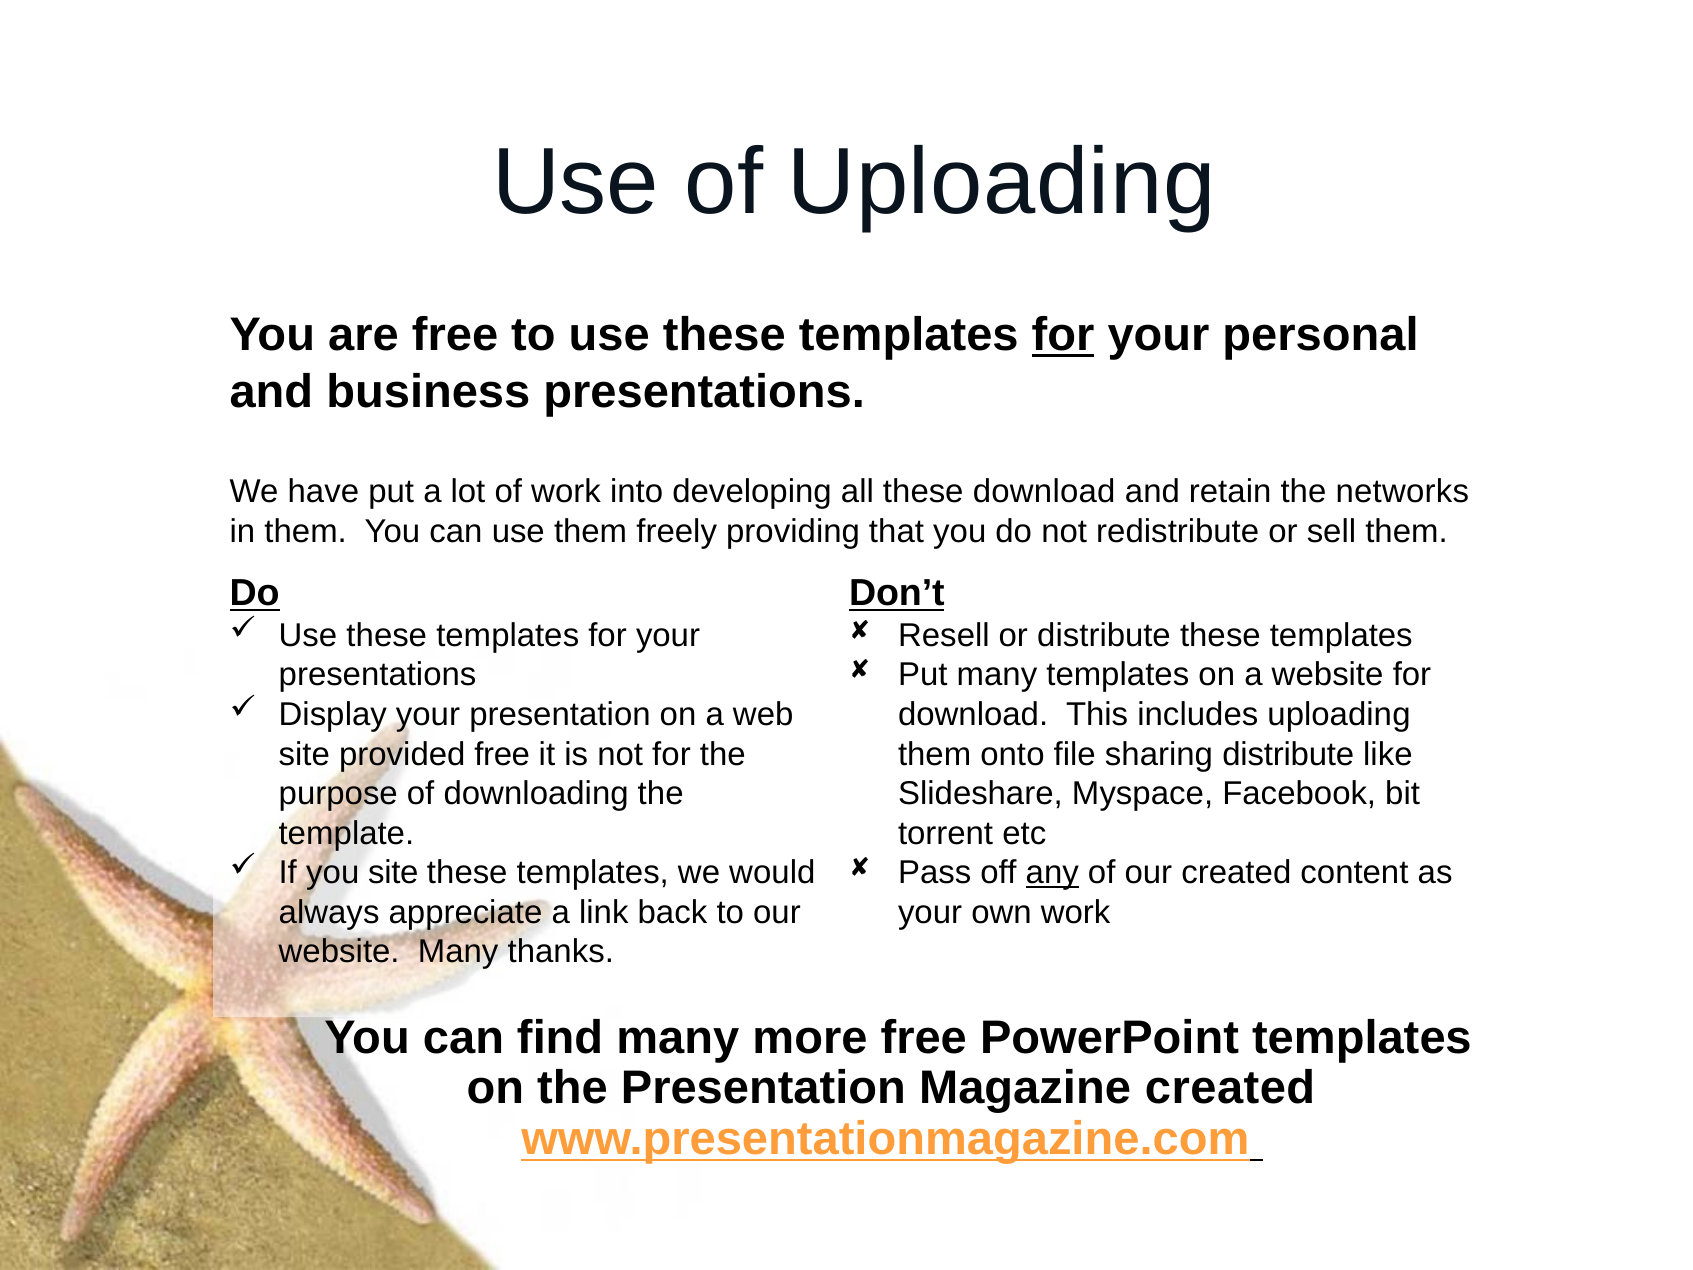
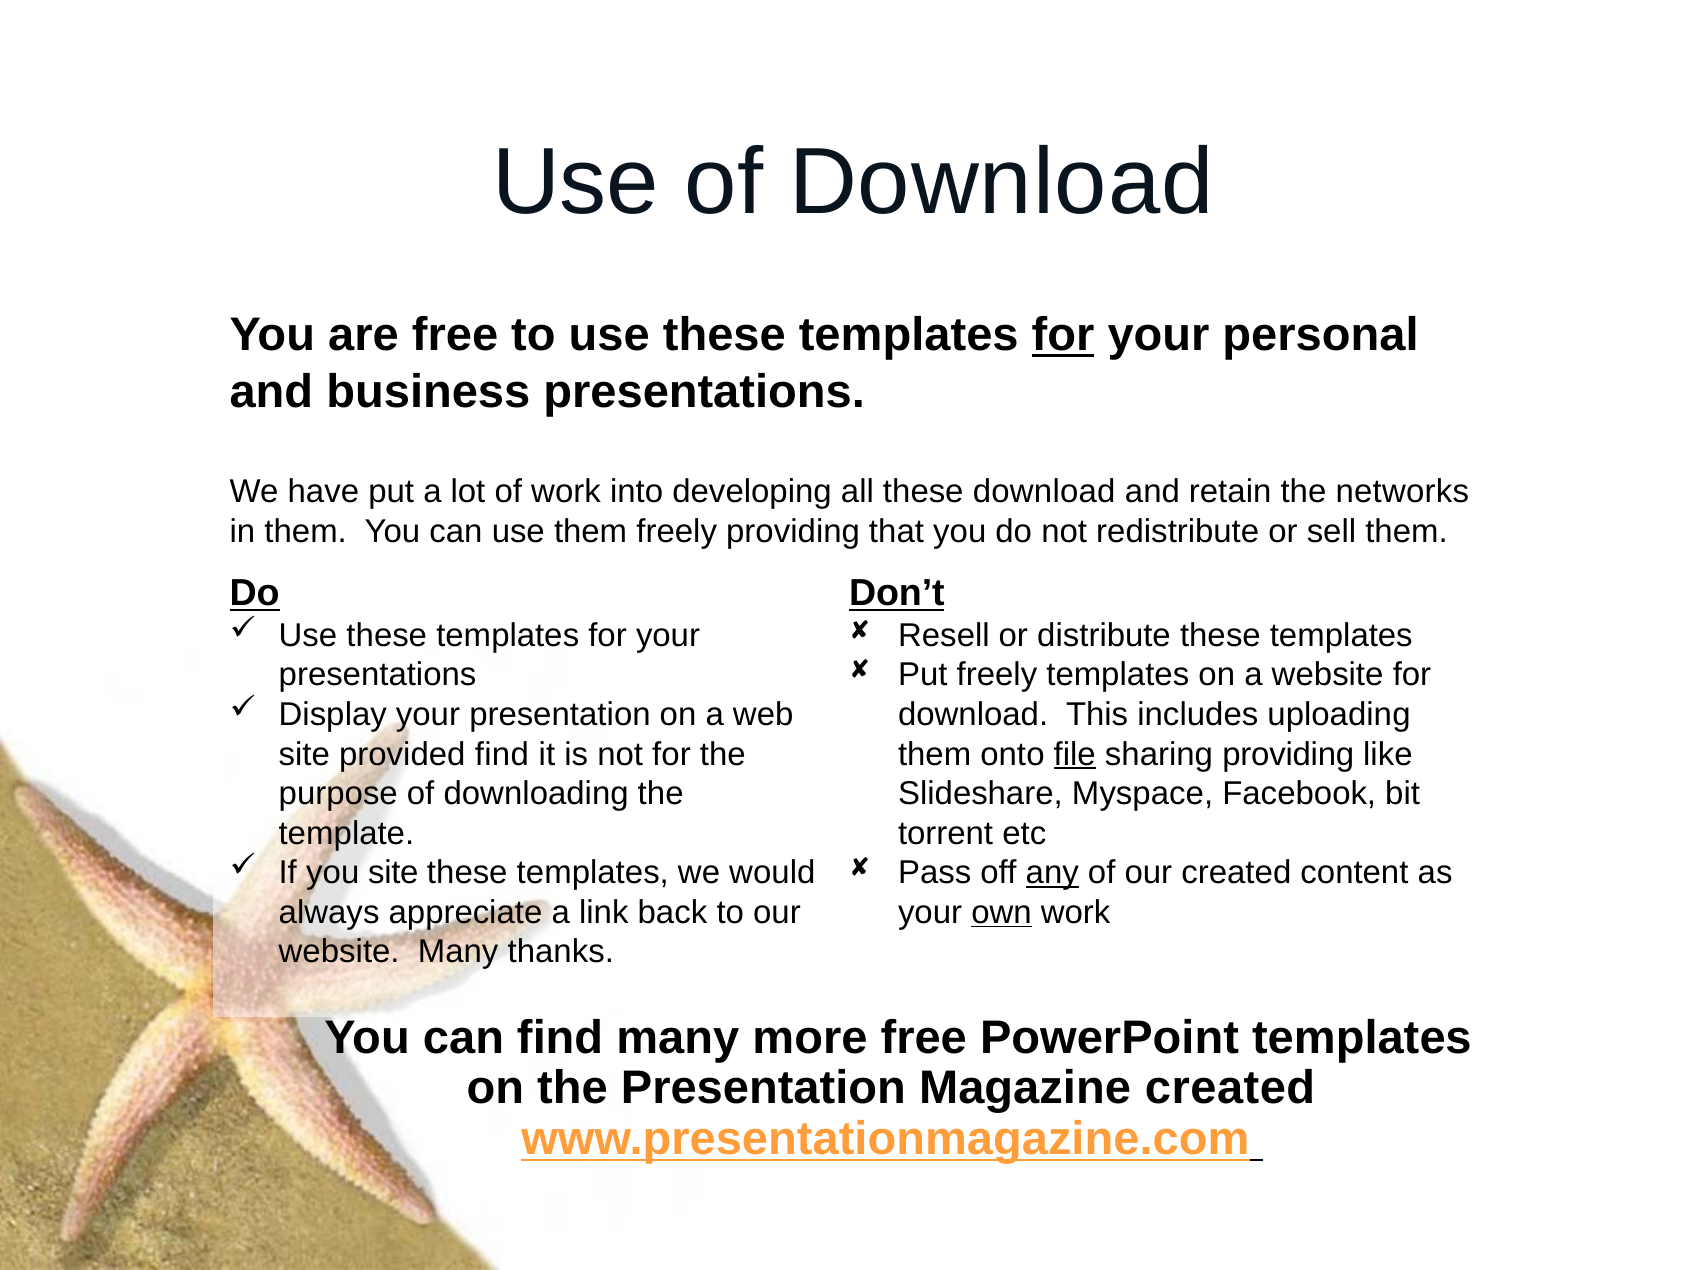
of Uploading: Uploading -> Download
Put many: many -> freely
provided free: free -> find
file underline: none -> present
sharing distribute: distribute -> providing
own underline: none -> present
